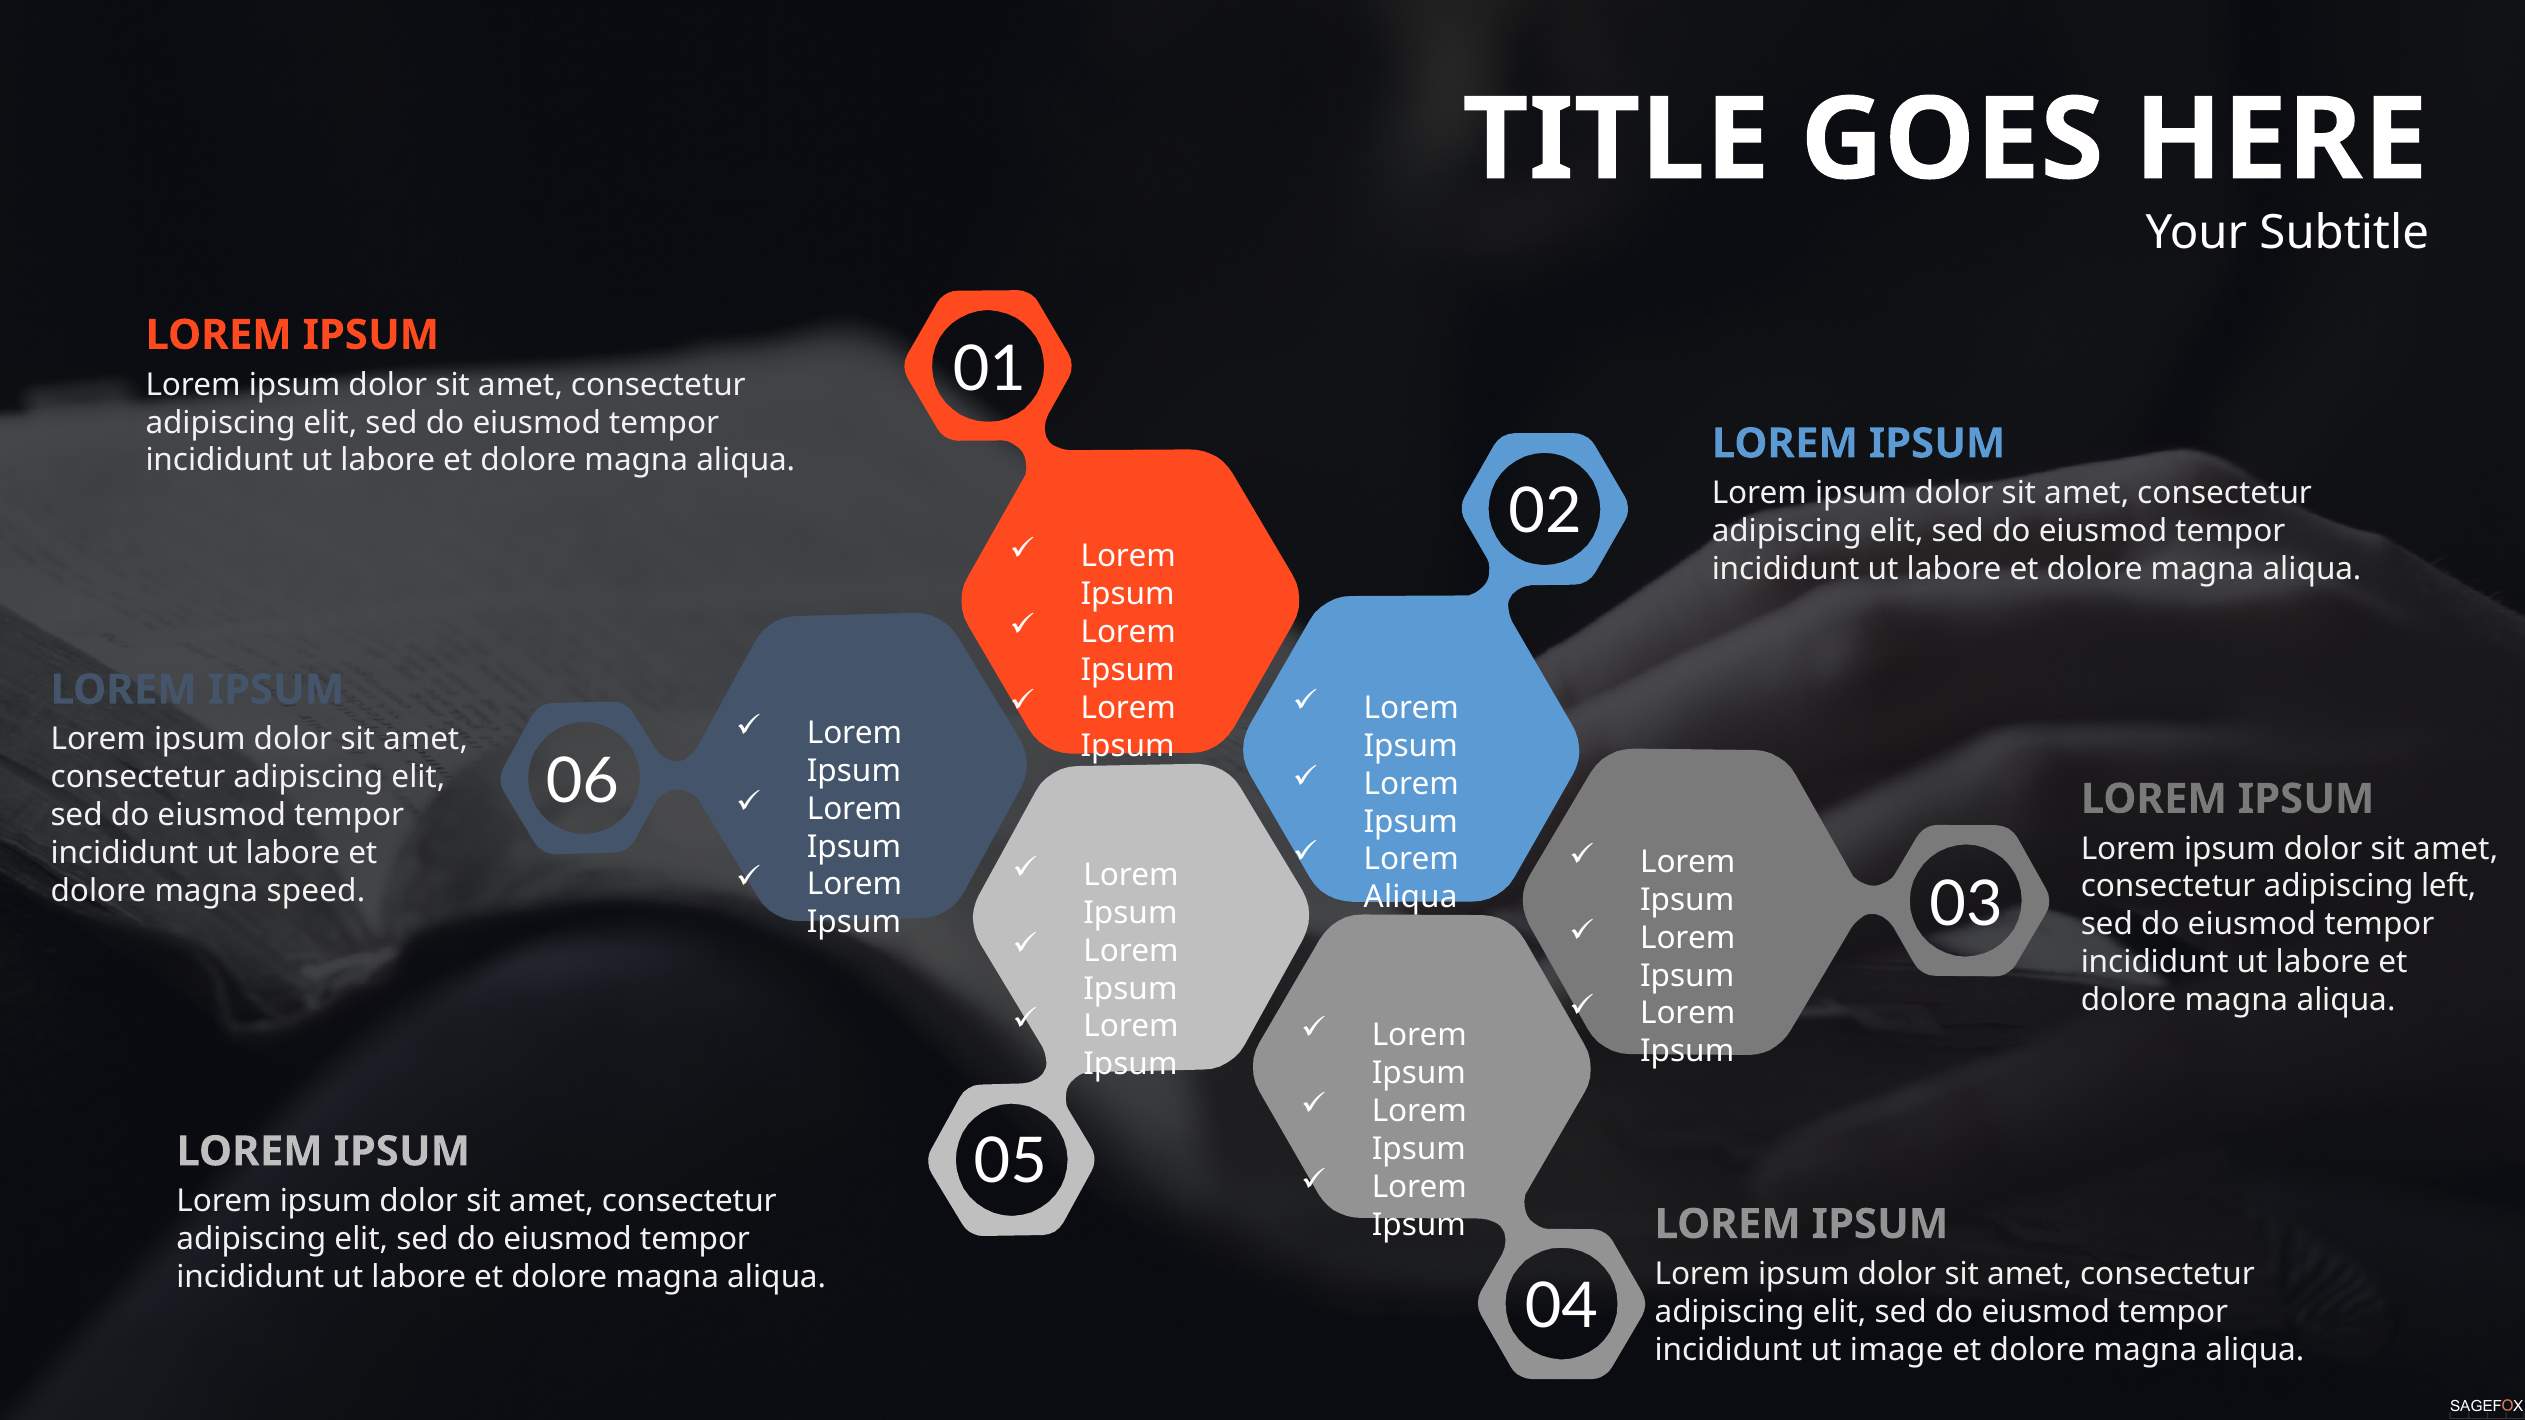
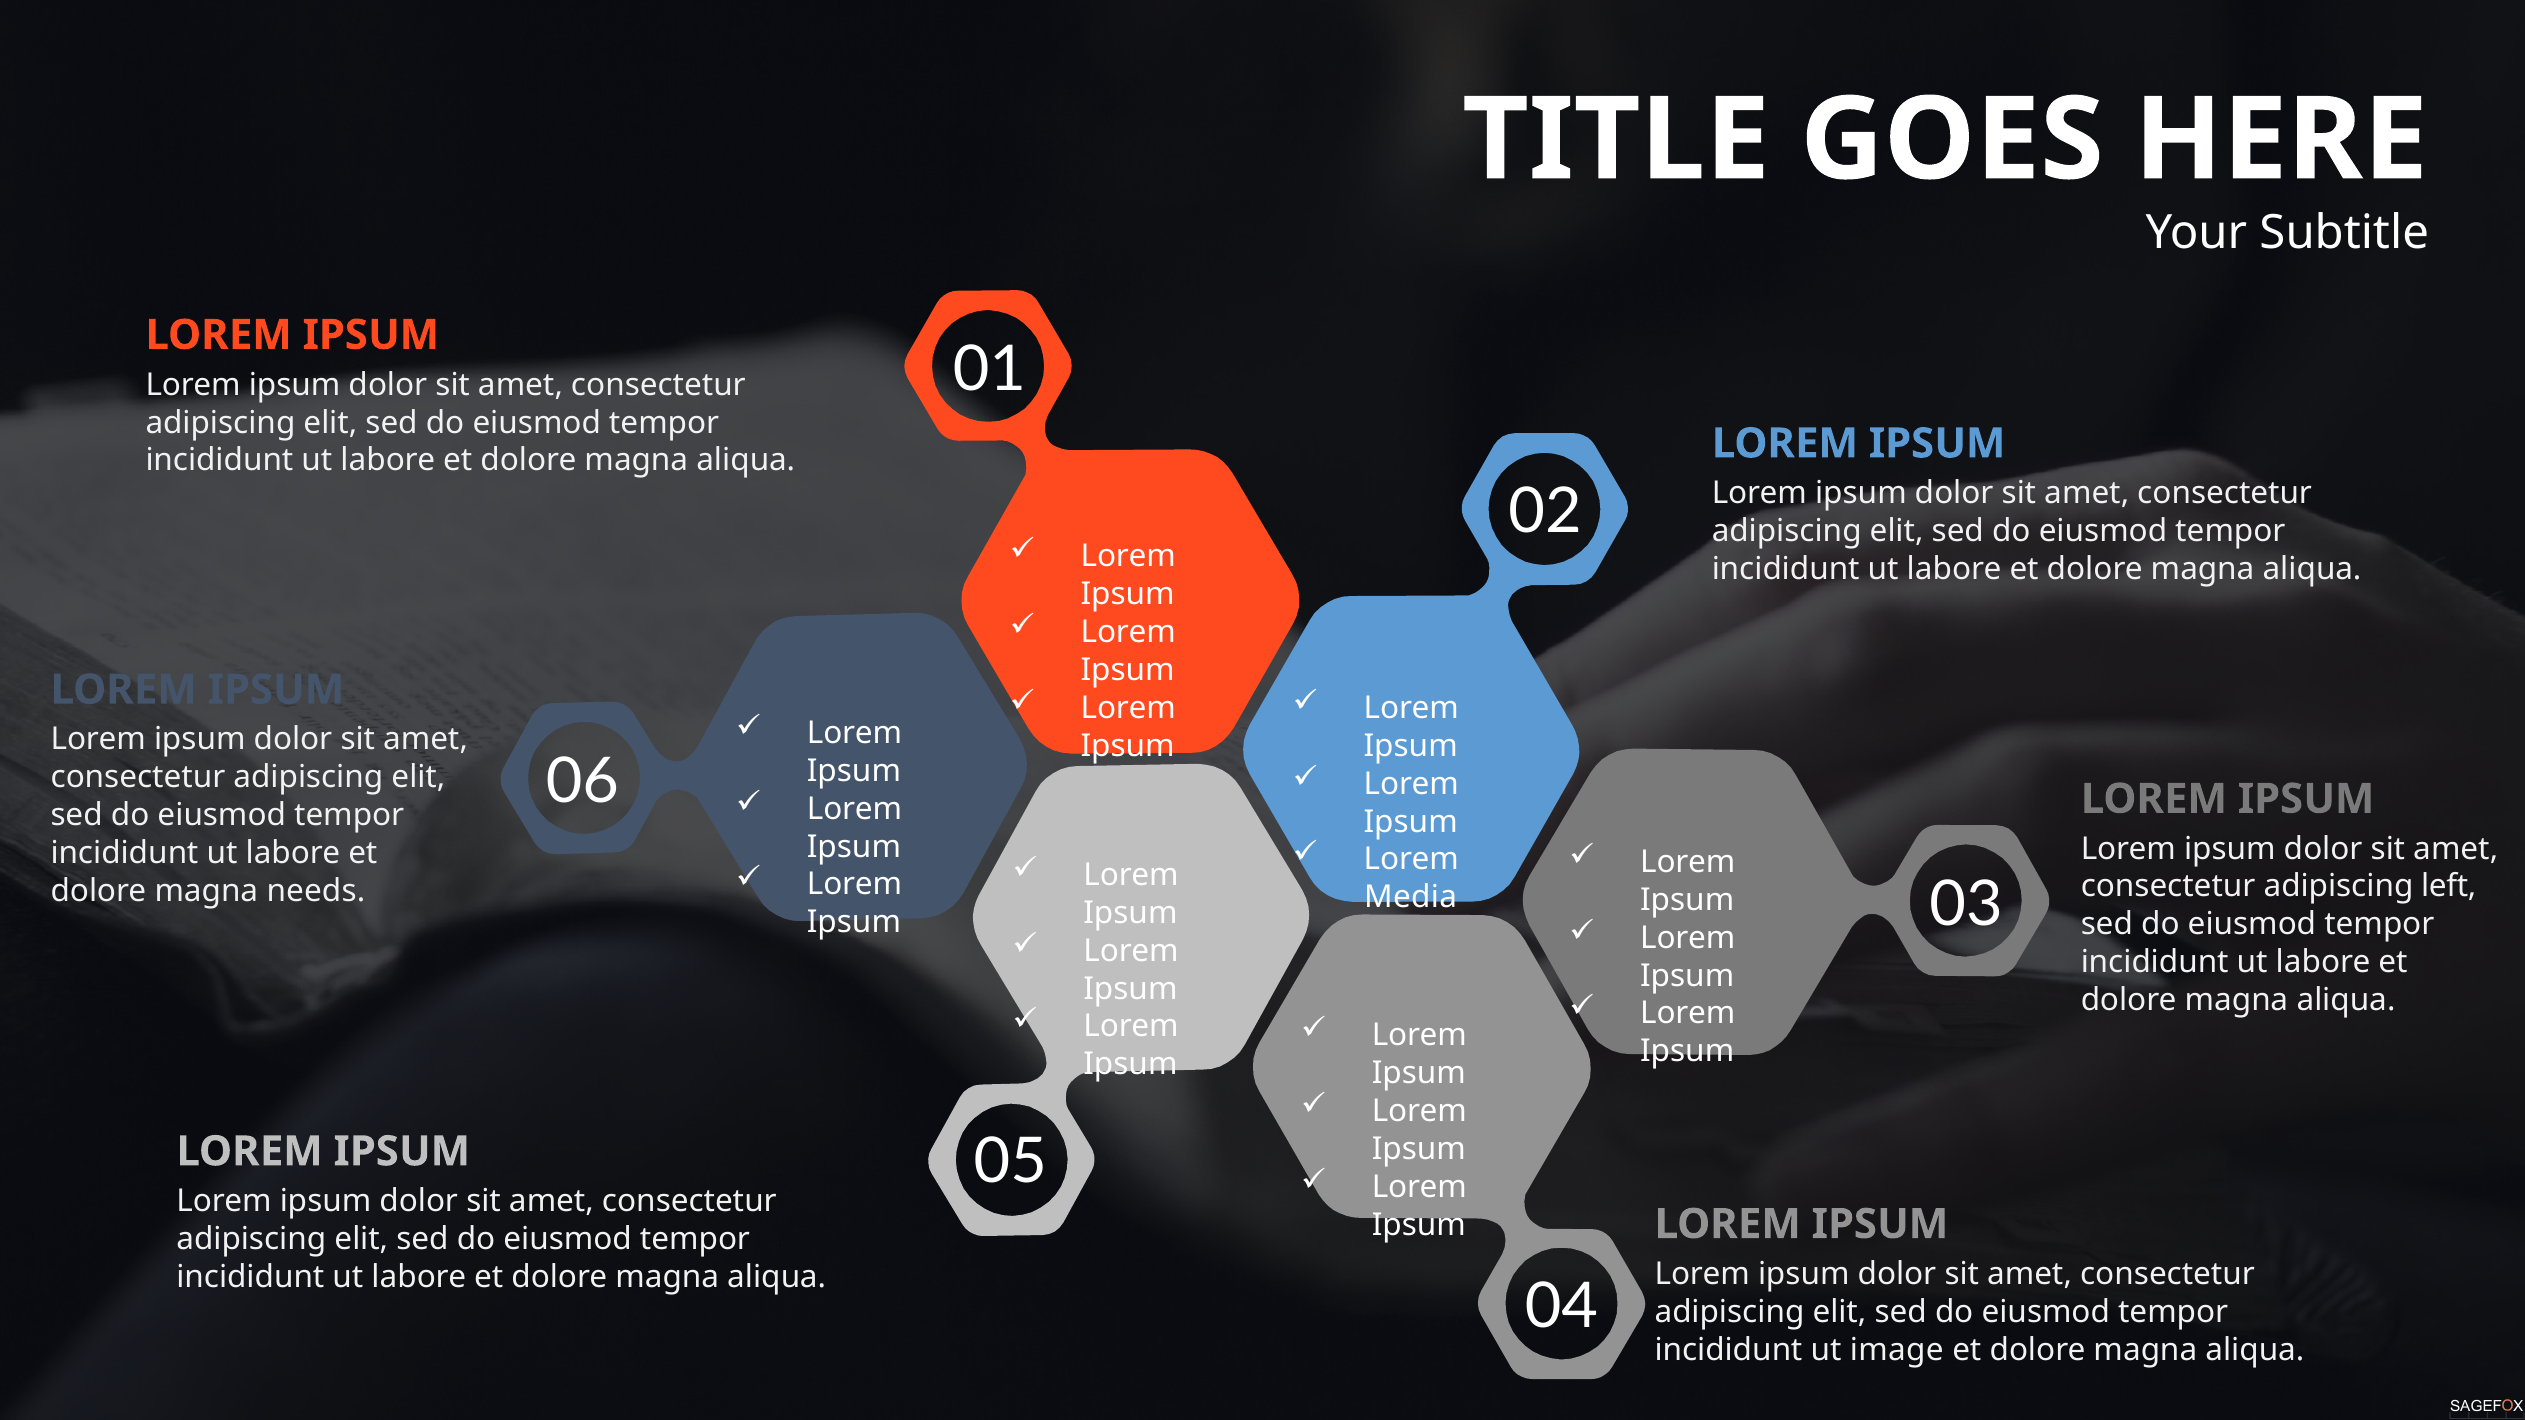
speed: speed -> needs
Aliqua at (1411, 898): Aliqua -> Media
